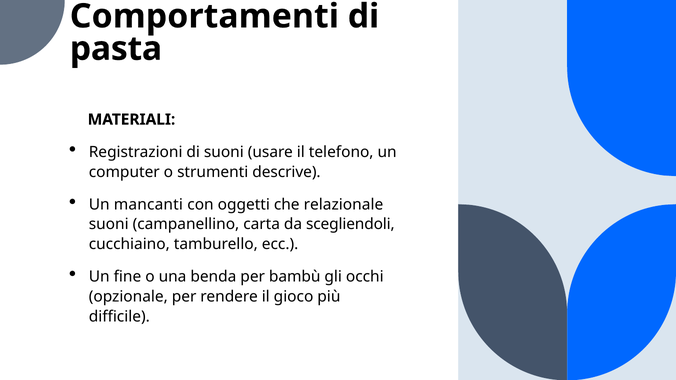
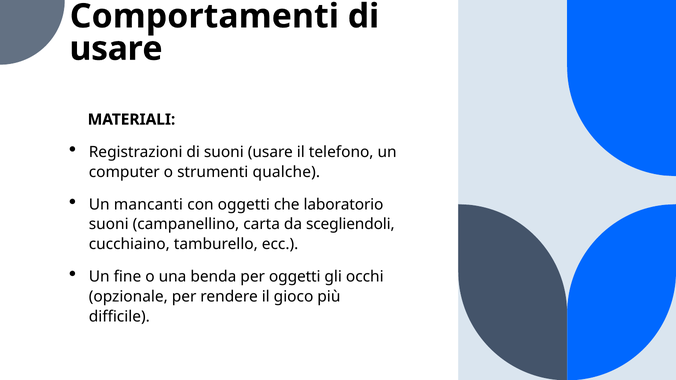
pasta at (116, 49): pasta -> usare
descrive: descrive -> qualche
relazionale: relazionale -> laboratorio
per bambù: bambù -> oggetti
